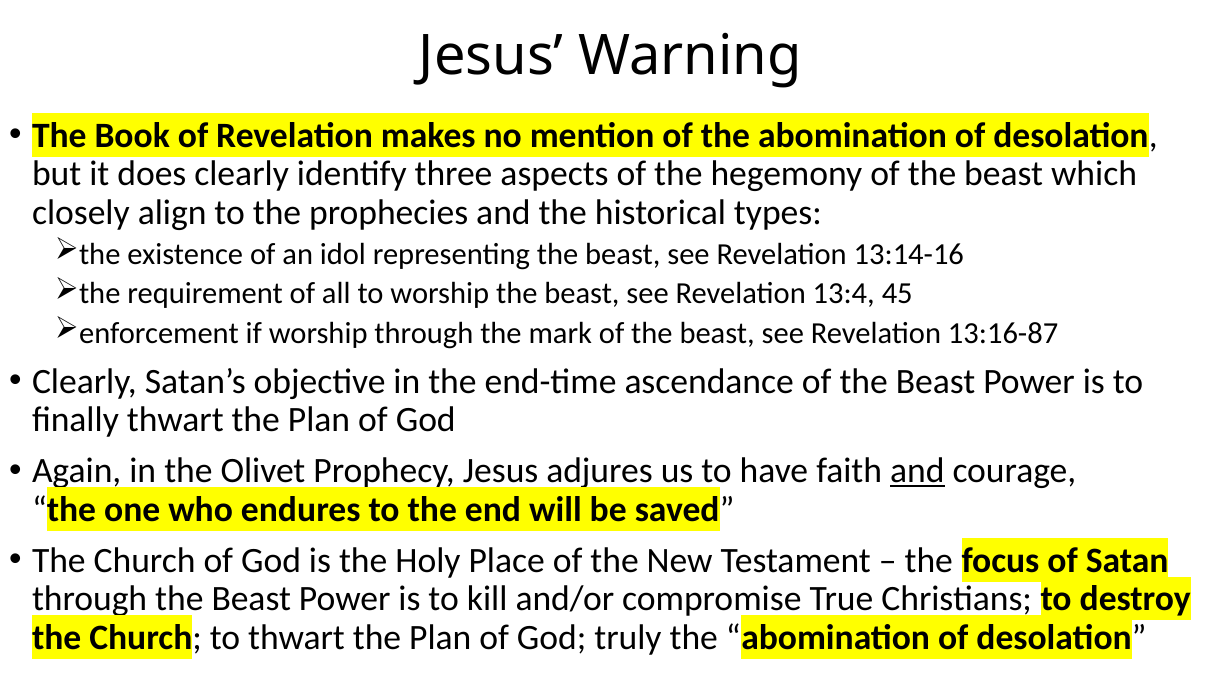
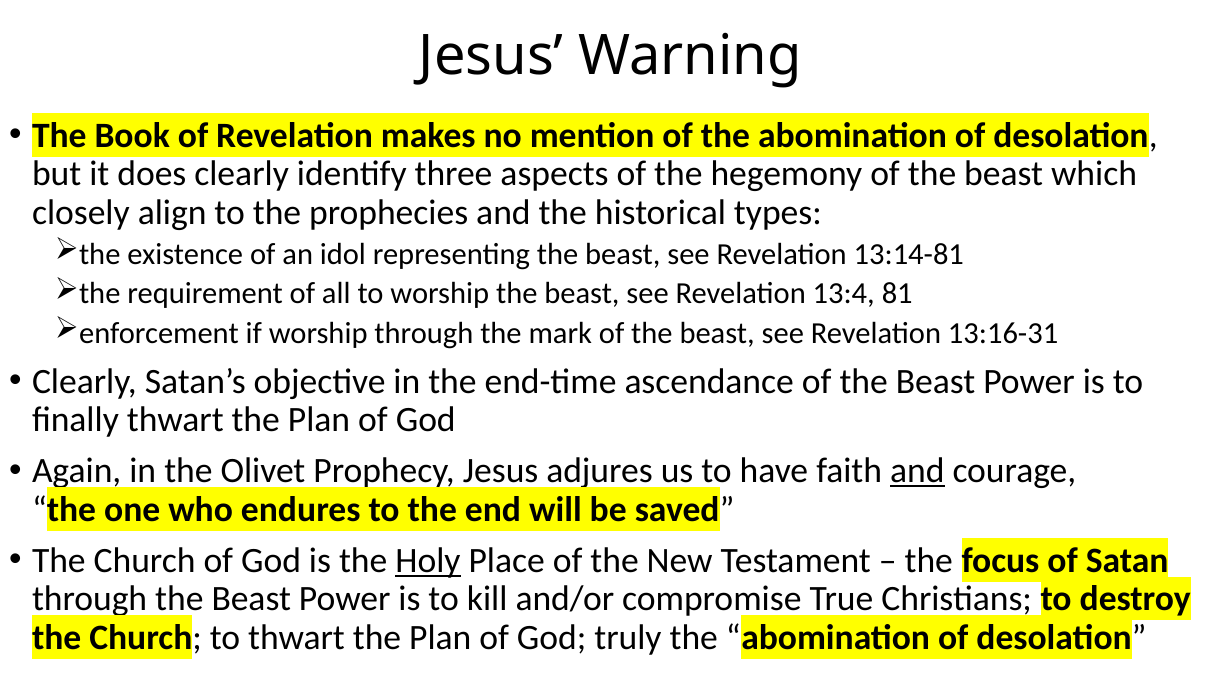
13:14-16: 13:14-16 -> 13:14-81
45: 45 -> 81
13:16-87: 13:16-87 -> 13:16-31
Holy underline: none -> present
